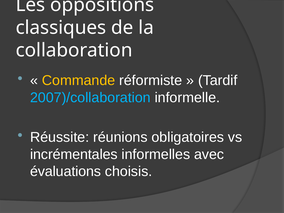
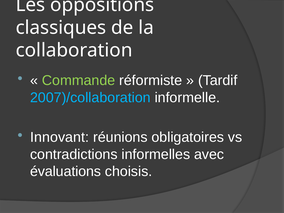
Commande colour: yellow -> light green
Réussite: Réussite -> Innovant
incrémentales: incrémentales -> contradictions
